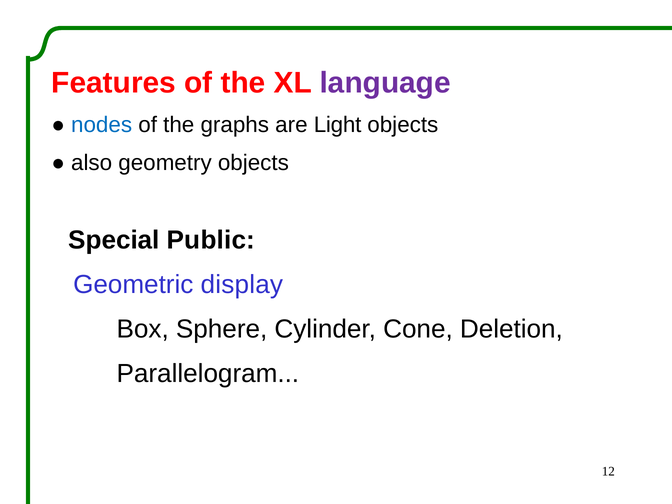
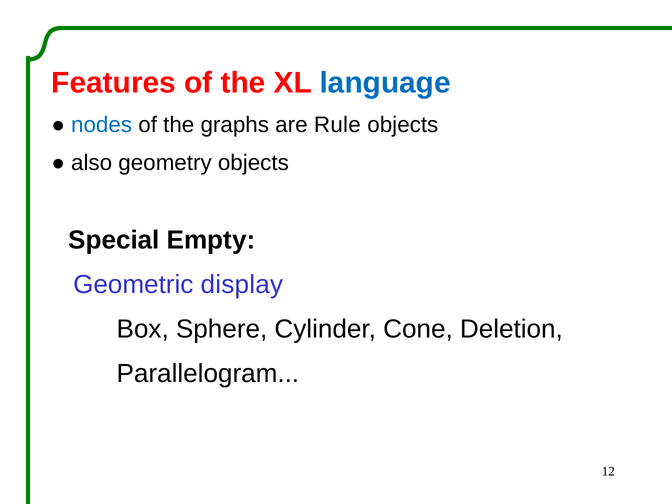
language colour: purple -> blue
Light: Light -> Rule
Public: Public -> Empty
